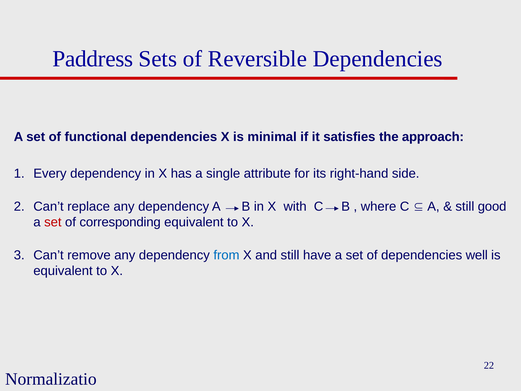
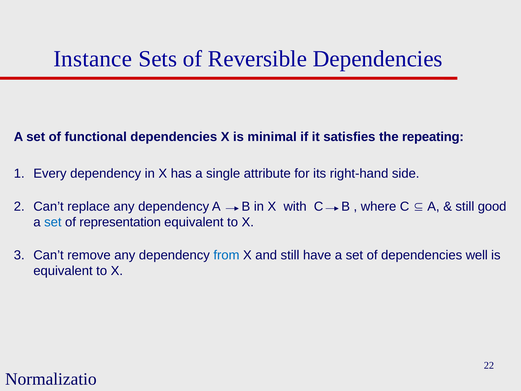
Paddress: Paddress -> Instance
approach: approach -> repeating
set at (53, 222) colour: red -> blue
corresponding: corresponding -> representation
